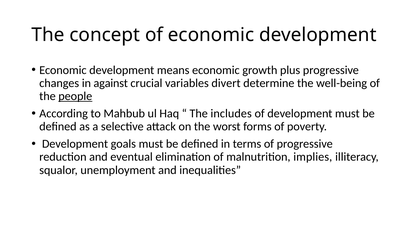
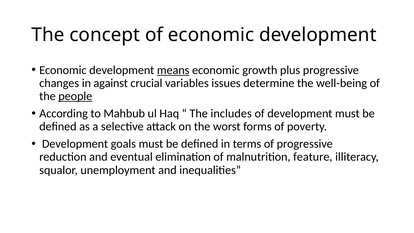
means underline: none -> present
divert: divert -> issues
implies: implies -> feature
